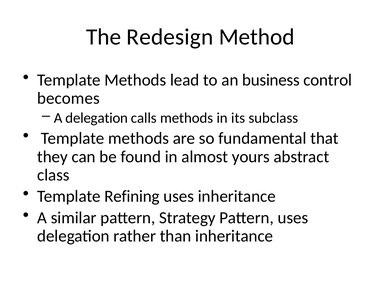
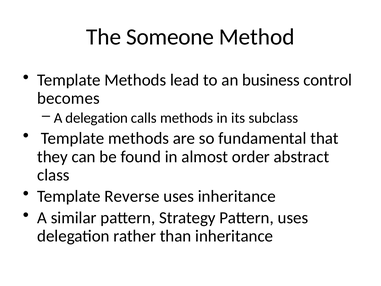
Redesign: Redesign -> Someone
yours: yours -> order
Refining: Refining -> Reverse
